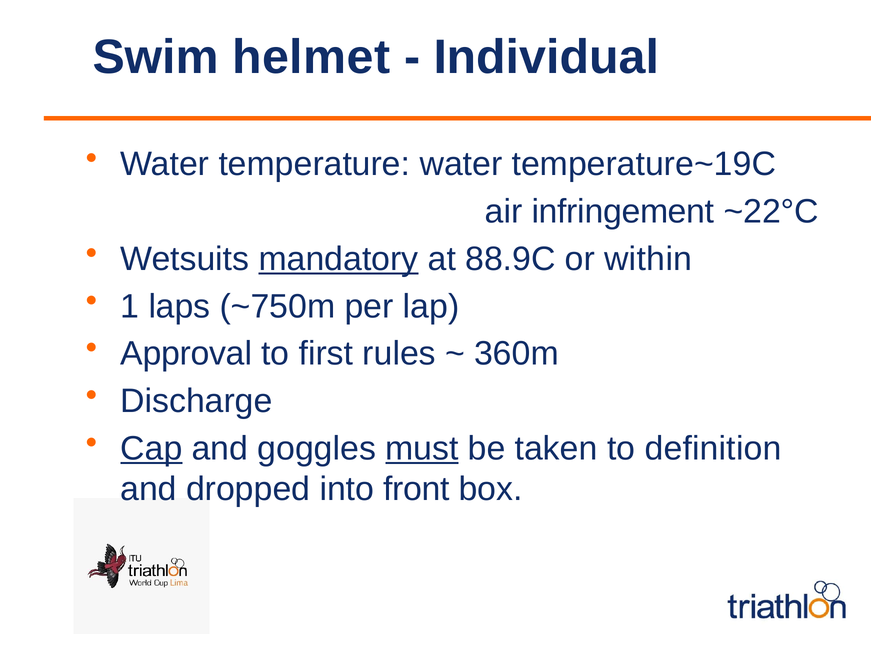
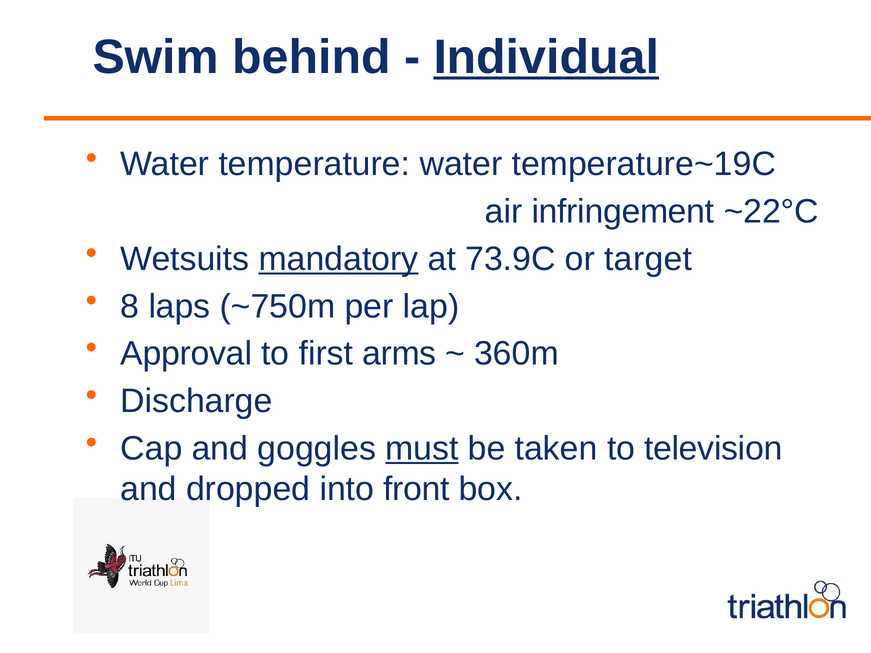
helmet: helmet -> behind
Individual underline: none -> present
88.9C: 88.9C -> 73.9C
within: within -> target
1: 1 -> 8
rules: rules -> arms
Cap underline: present -> none
definition: definition -> television
